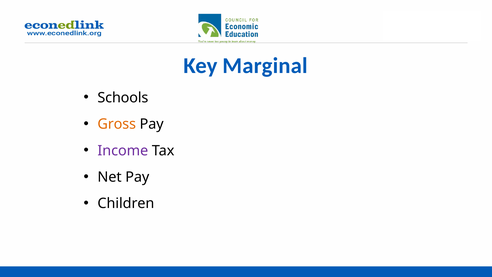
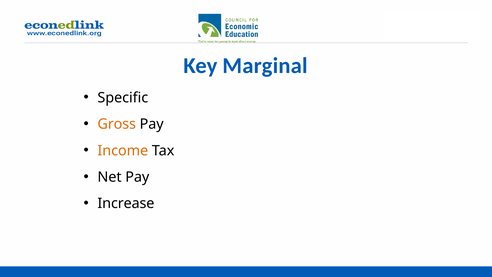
Schools: Schools -> Specific
Income colour: purple -> orange
Children: Children -> Increase
